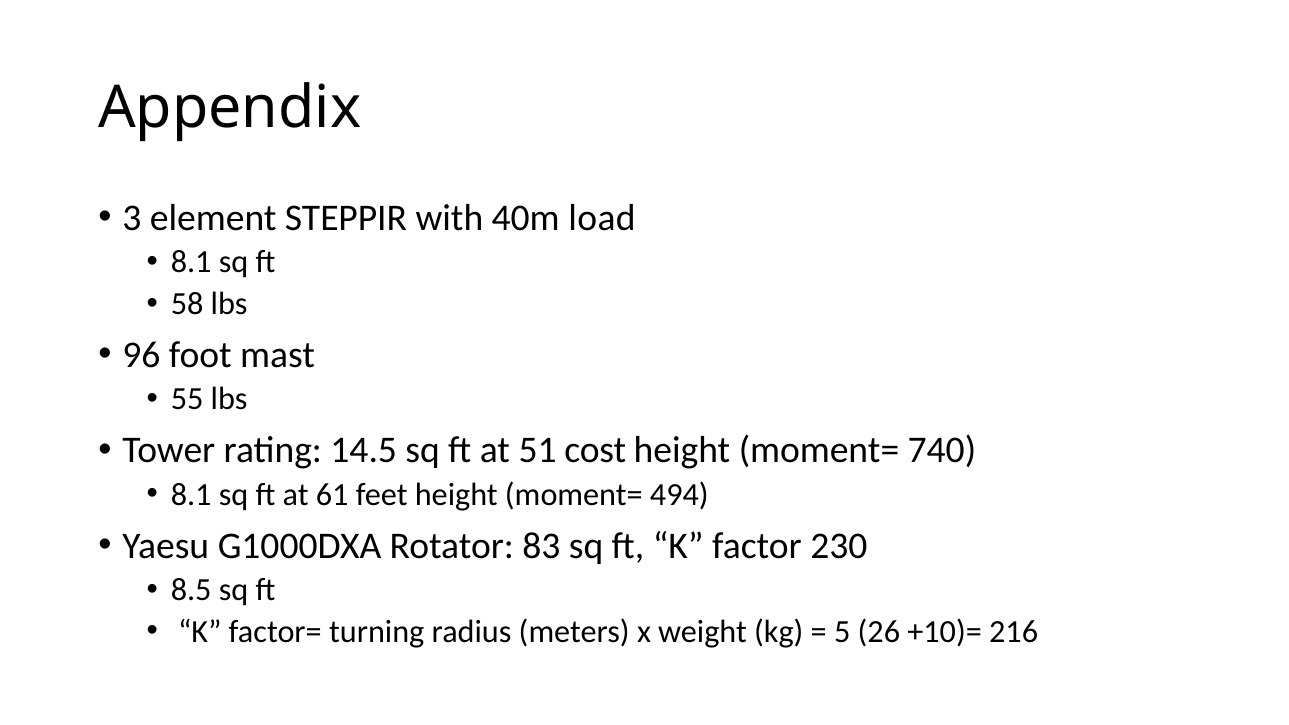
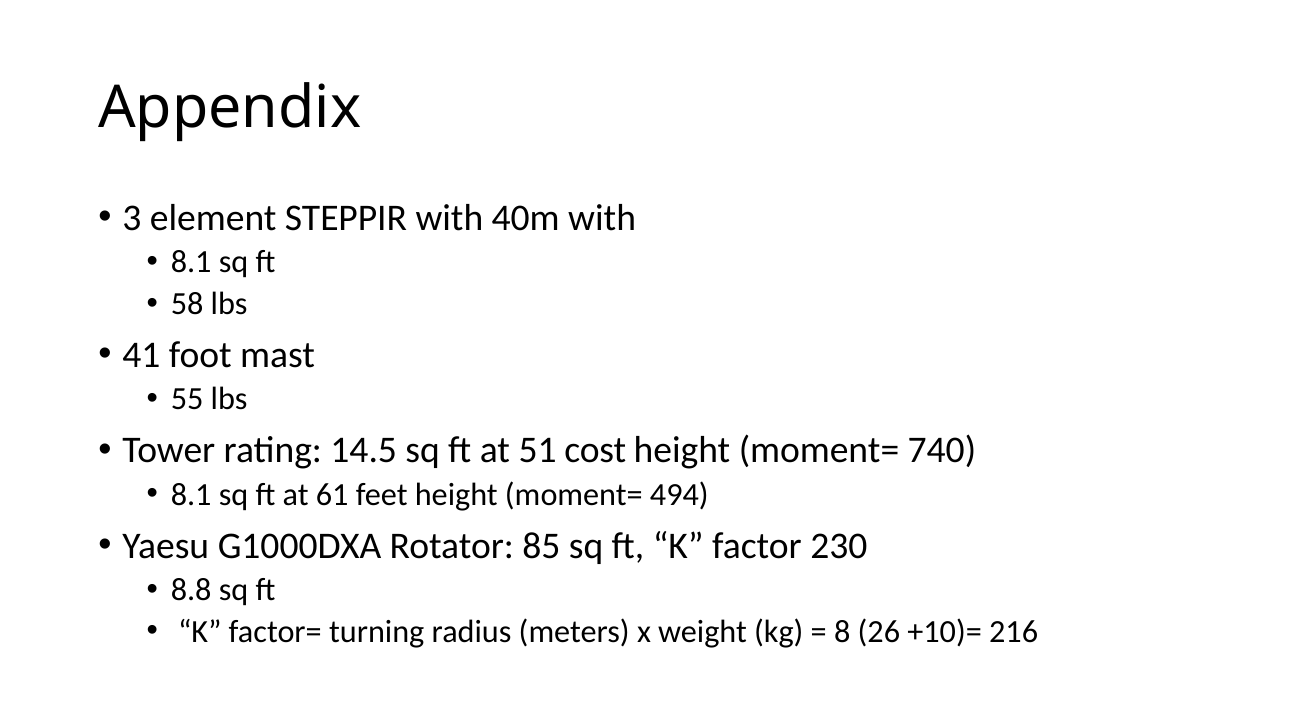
40m load: load -> with
96: 96 -> 41
83: 83 -> 85
8.5: 8.5 -> 8.8
5: 5 -> 8
